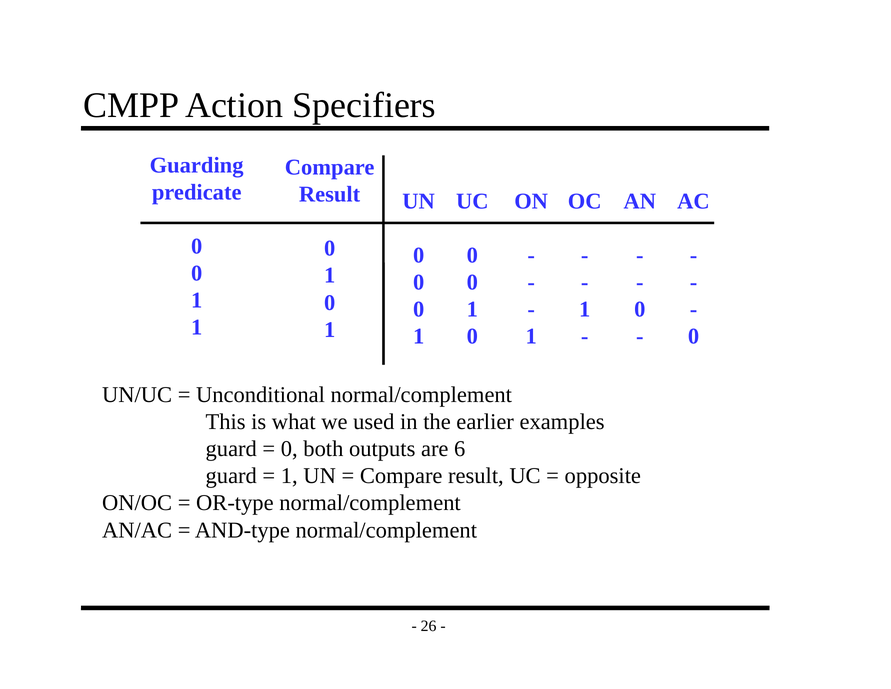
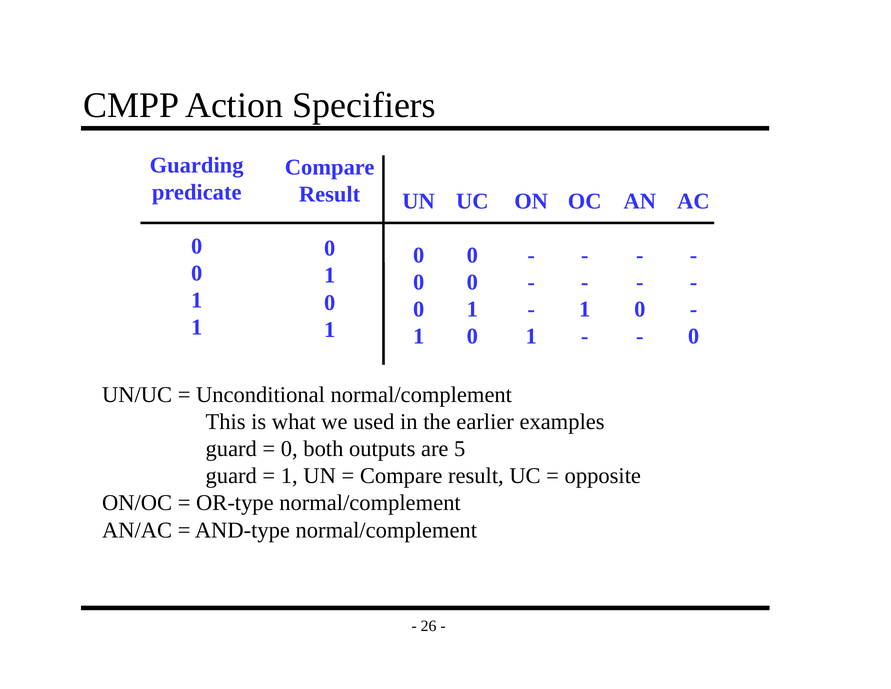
6: 6 -> 5
